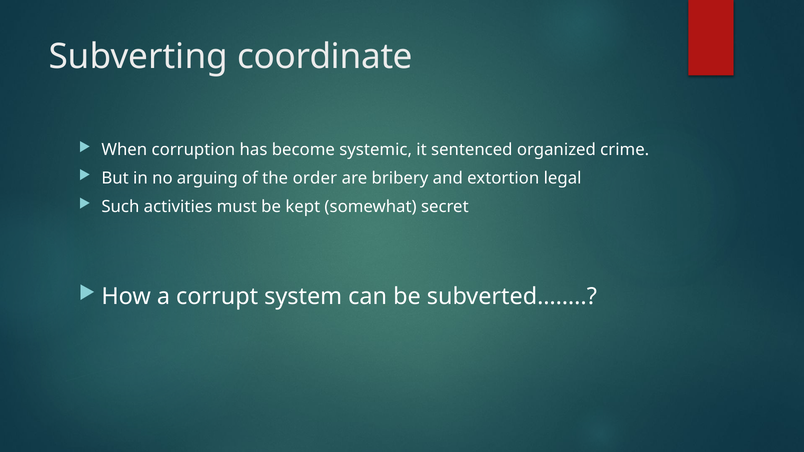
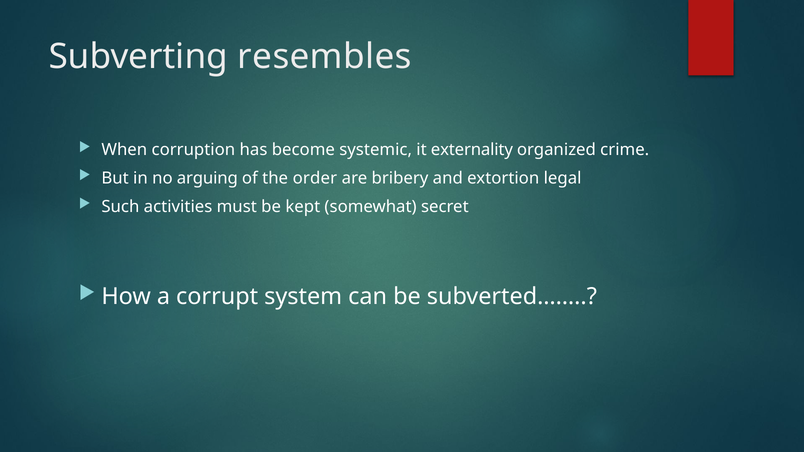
coordinate: coordinate -> resembles
sentenced: sentenced -> externality
